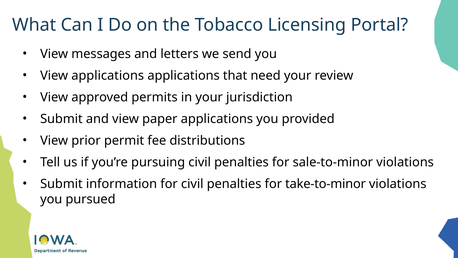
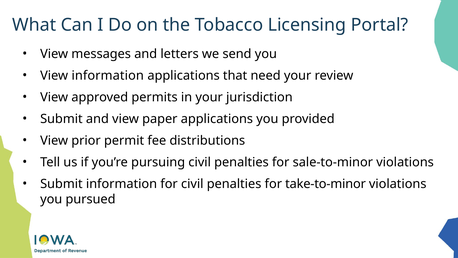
View applications: applications -> information
